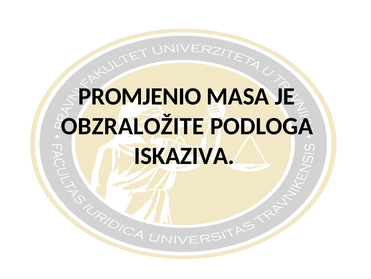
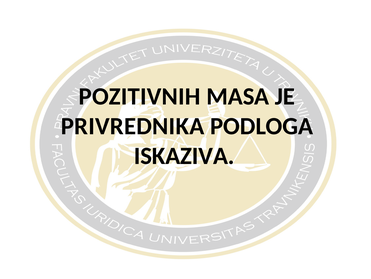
PROMJENIO: PROMJENIO -> POZITIVNIH
OBZRALOŽITE: OBZRALOŽITE -> PRIVREDNIKA
